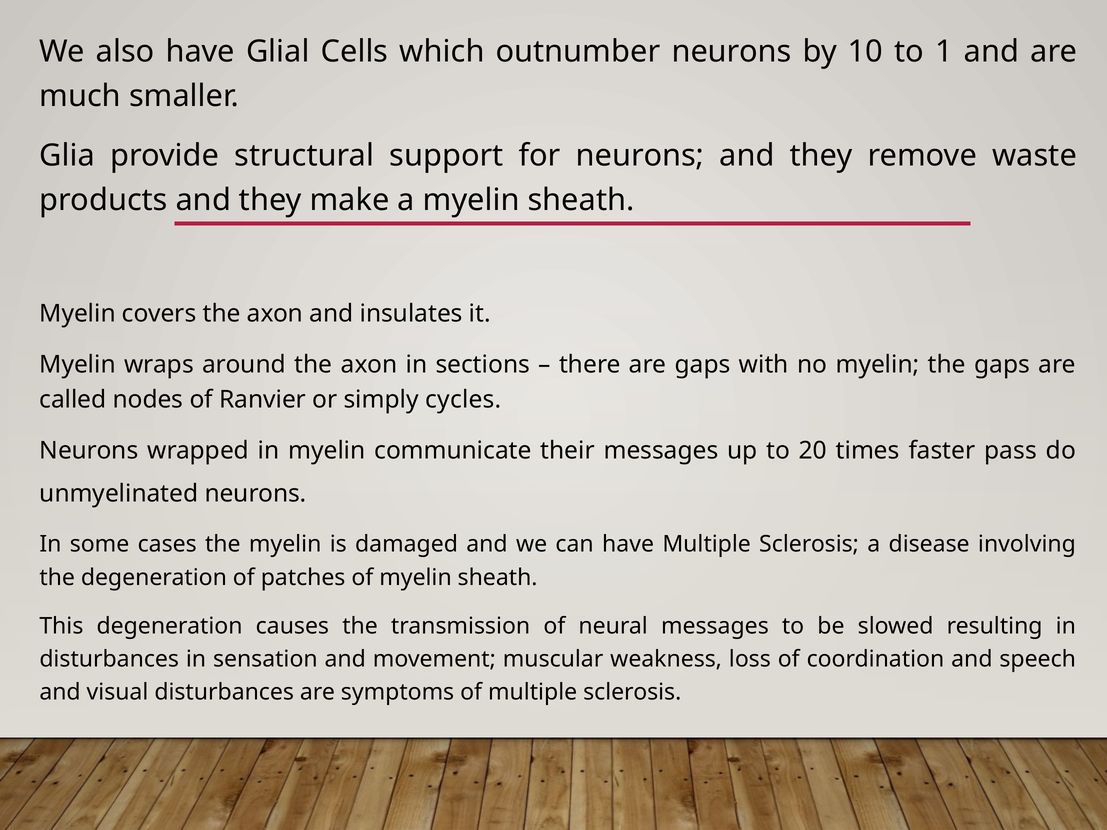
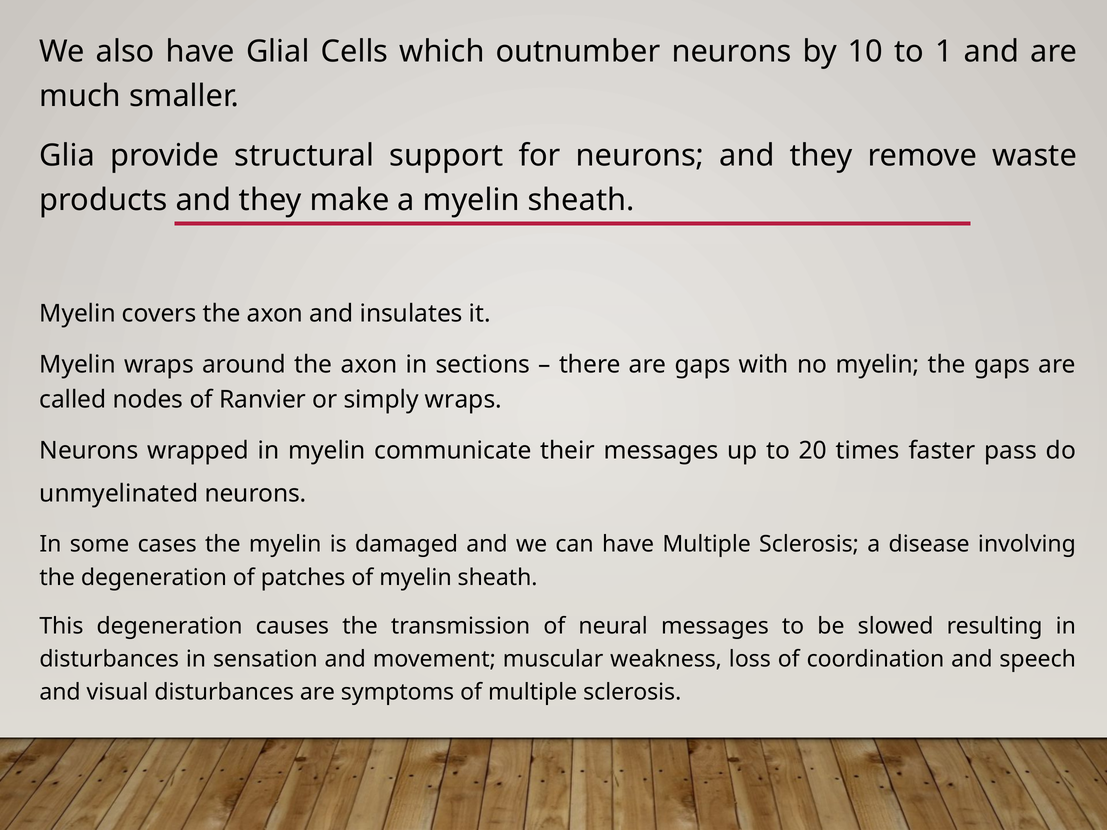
simply cycles: cycles -> wraps
